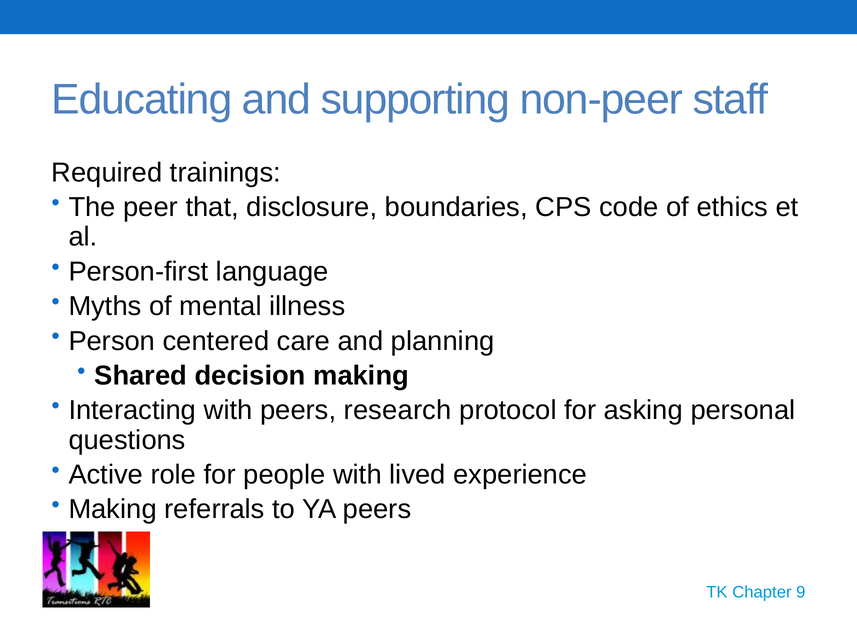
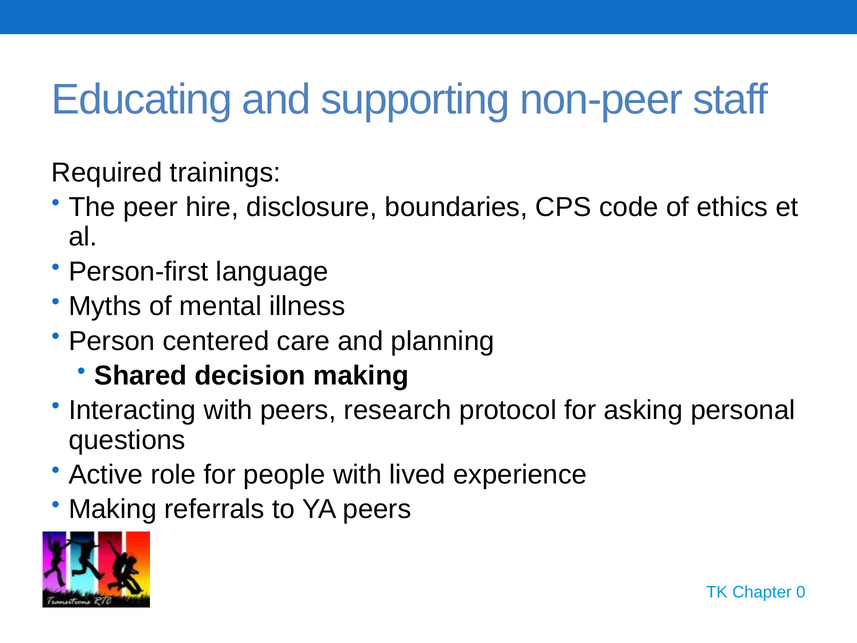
that: that -> hire
9: 9 -> 0
